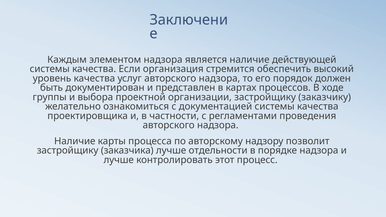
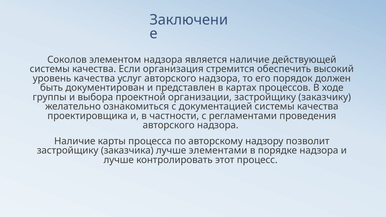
Каждым: Каждым -> Соколов
отдельности: отдельности -> элементами
